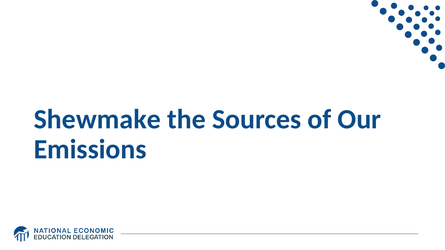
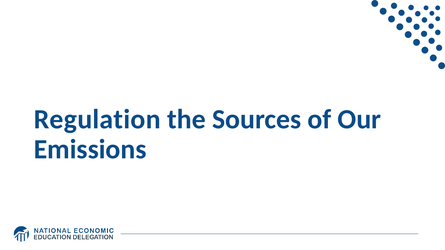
Shewmake: Shewmake -> Regulation
